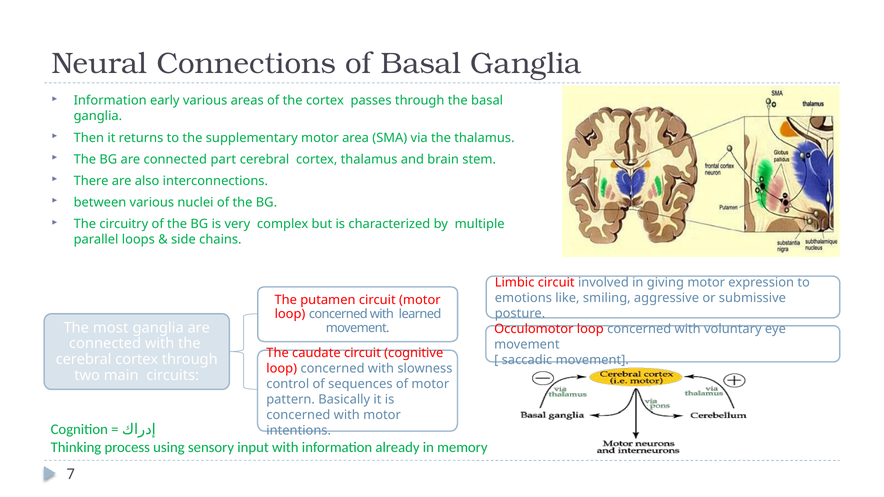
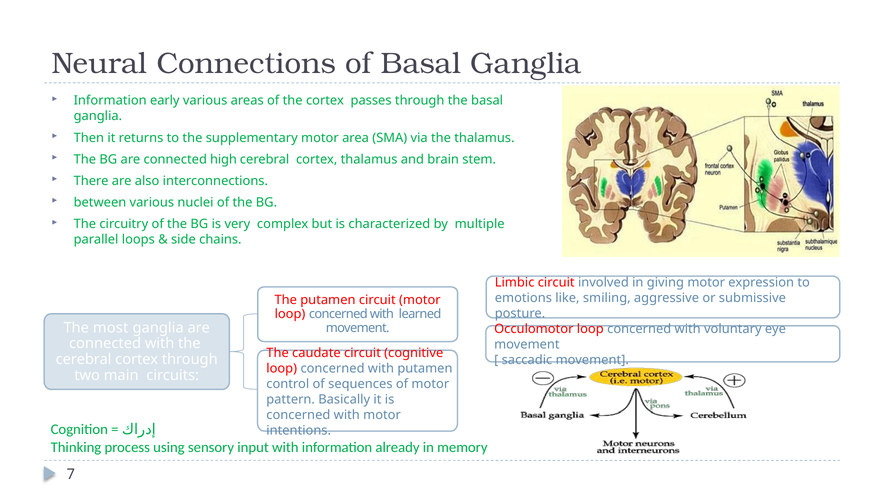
part: part -> high
with slowness: slowness -> putamen
